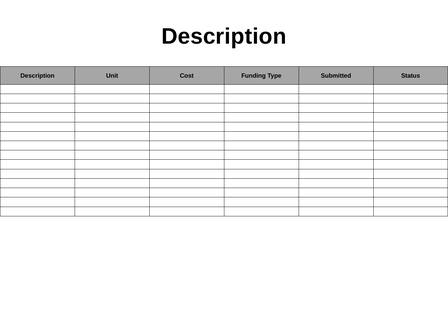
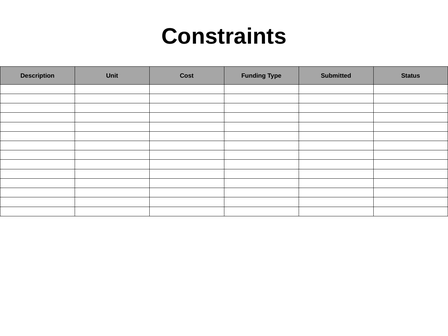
Description at (224, 36): Description -> Constraints
